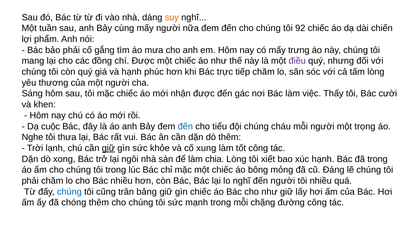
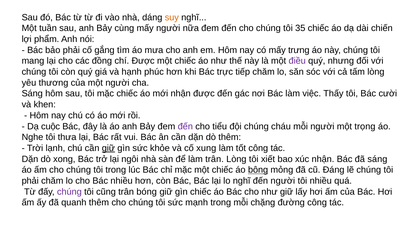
92: 92 -> 35
đến at (185, 126) colour: blue -> purple
làm chia: chia -> trân
xúc hạnh: hạnh -> nhận
đã trong: trong -> sáng
bông underline: none -> present
chúng at (69, 191) colour: blue -> purple
bảng: bảng -> bóng
chóng: chóng -> quanh
